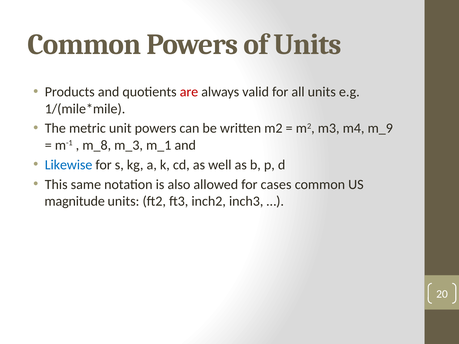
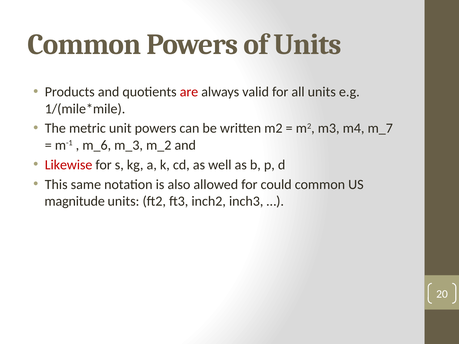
m_9: m_9 -> m_7
m_8: m_8 -> m_6
m_1: m_1 -> m_2
Likewise colour: blue -> red
cases: cases -> could
